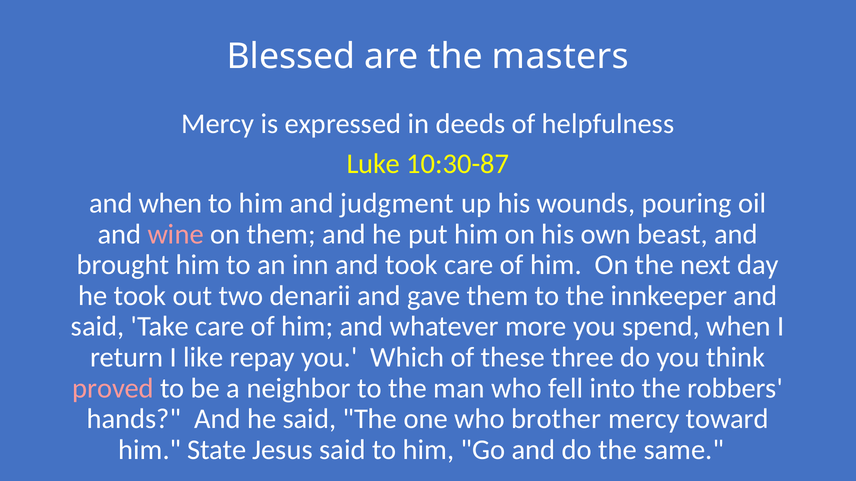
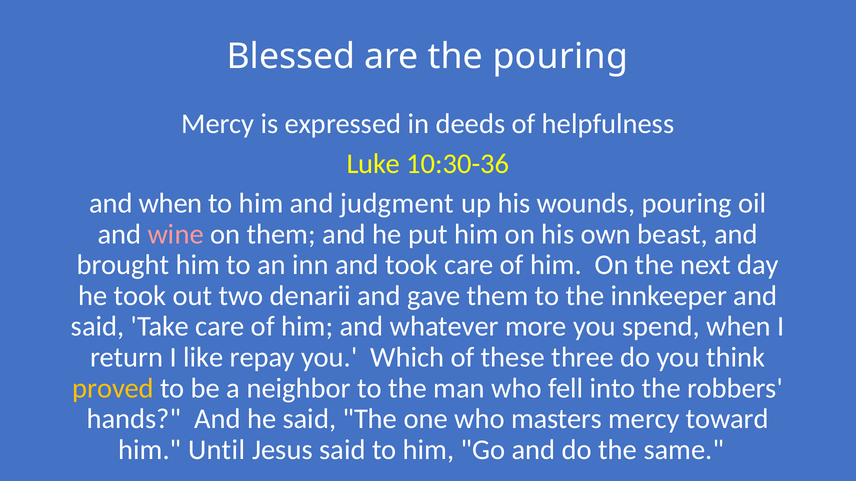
the masters: masters -> pouring
10:30-87: 10:30-87 -> 10:30-36
proved colour: pink -> yellow
brother: brother -> masters
State: State -> Until
